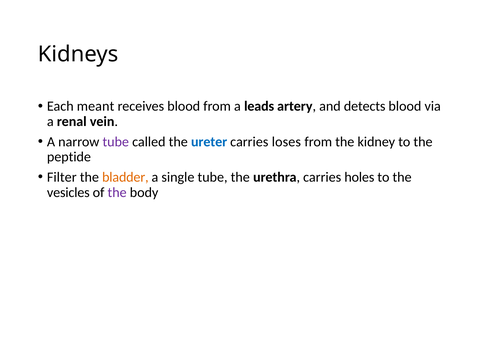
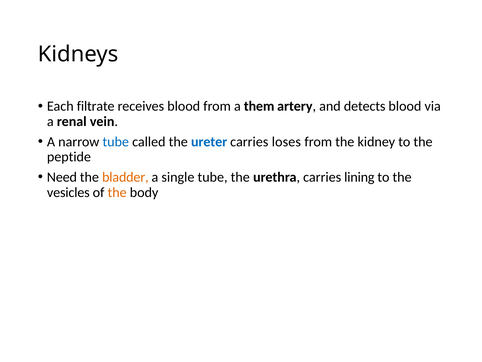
meant: meant -> filtrate
leads: leads -> them
tube at (116, 142) colour: purple -> blue
Filter: Filter -> Need
holes: holes -> lining
the at (117, 192) colour: purple -> orange
